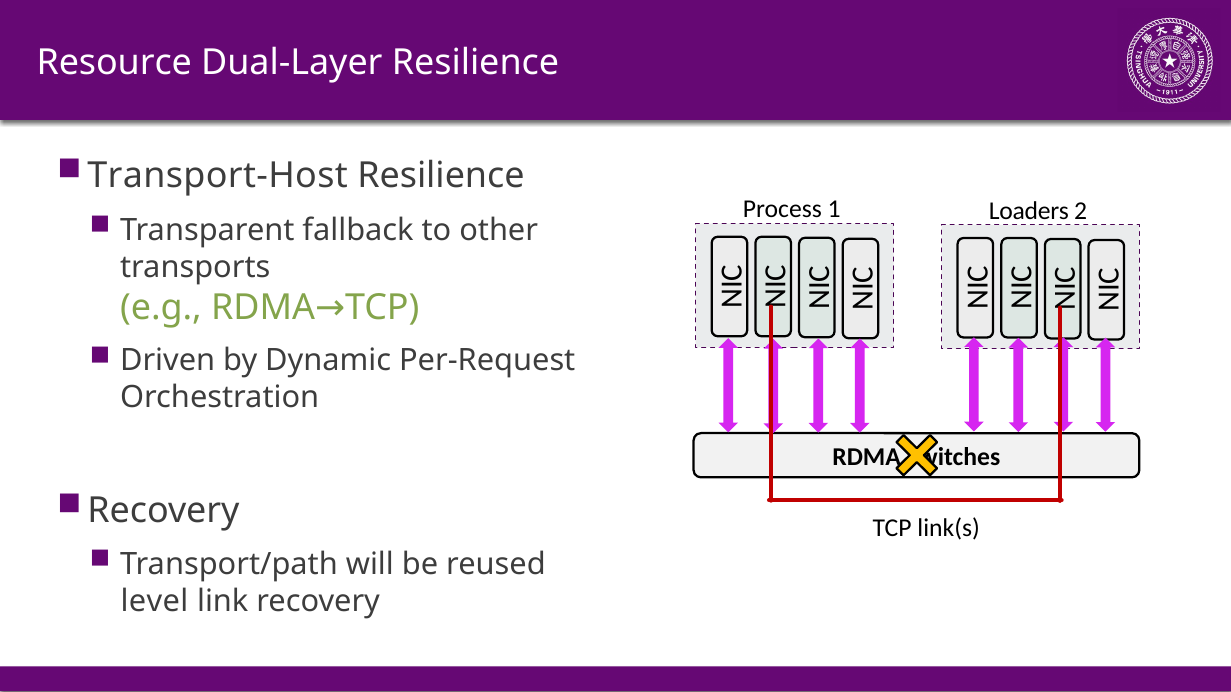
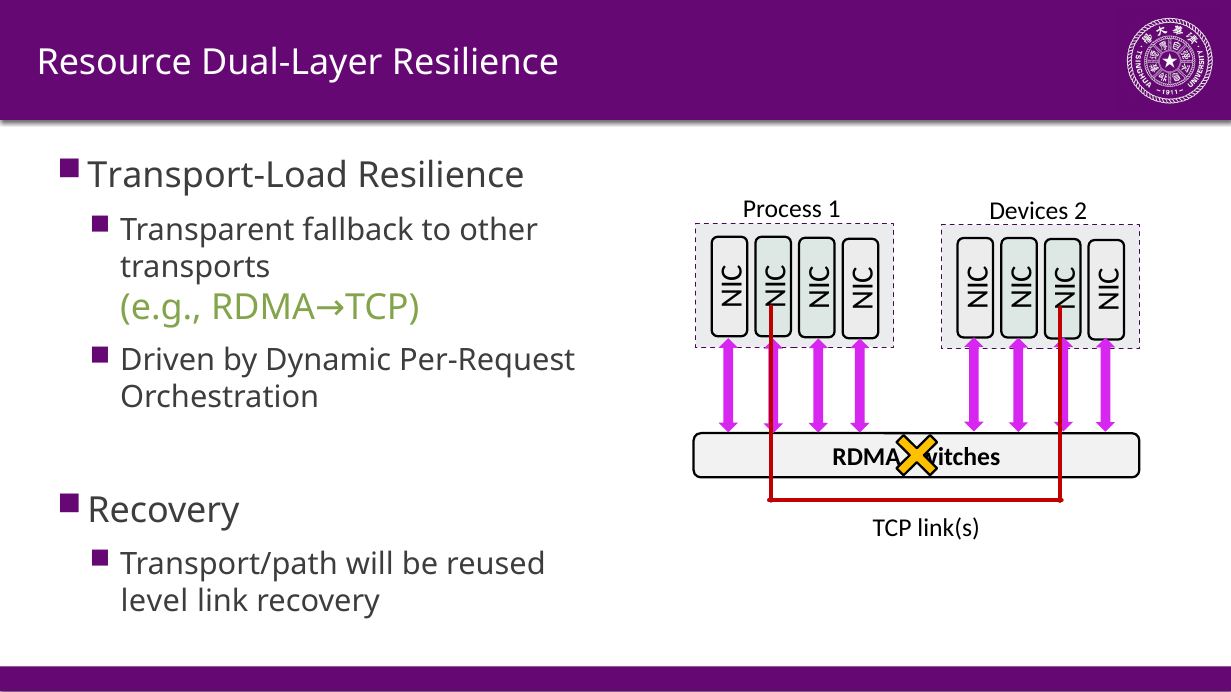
Transport-Host: Transport-Host -> Transport-Load
Loaders: Loaders -> Devices
